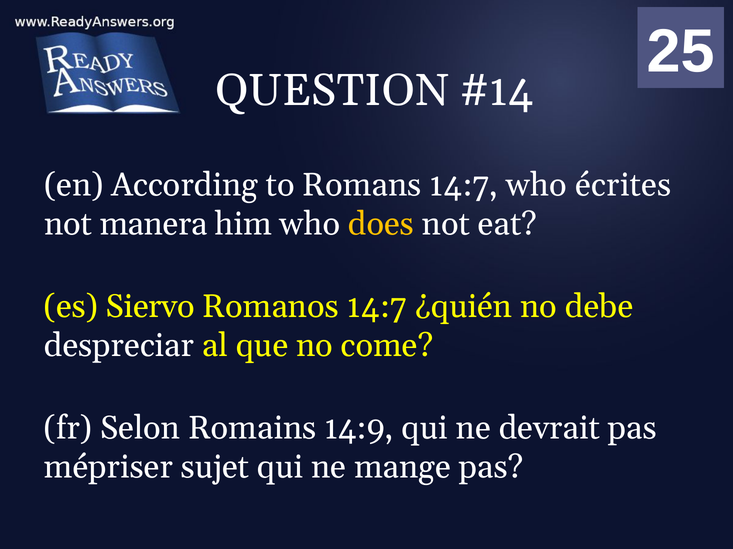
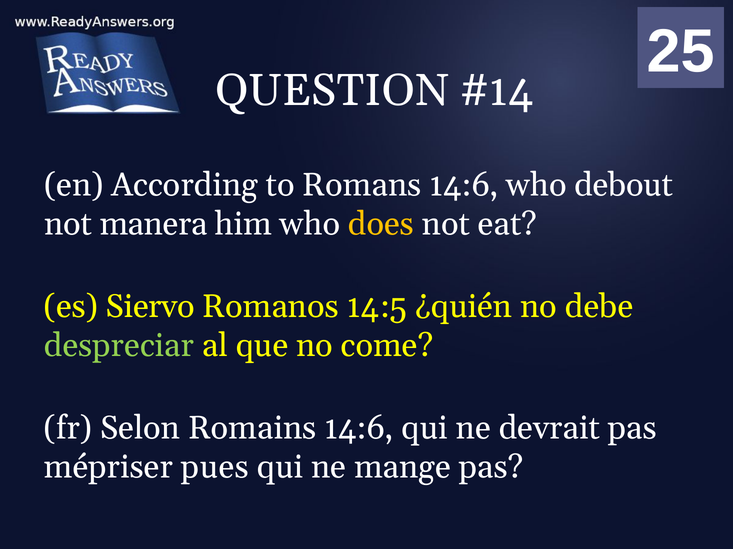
Romans 14:7: 14:7 -> 14:6
écrites: écrites -> debout
Romanos 14:7: 14:7 -> 14:5
despreciar colour: white -> light green
Romains 14:9: 14:9 -> 14:6
sujet: sujet -> pues
